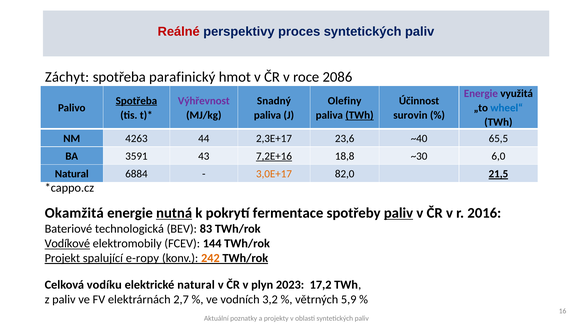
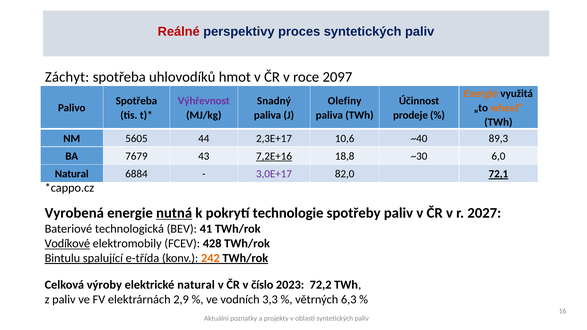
parafinický: parafinický -> uhlovodíků
2086: 2086 -> 2097
Energie at (481, 94) colour: purple -> orange
Spotřeba at (136, 101) underline: present -> none
wheel“ colour: blue -> orange
TWh at (359, 115) underline: present -> none
surovin: surovin -> prodeje
4263: 4263 -> 5605
23,6: 23,6 -> 10,6
65,5: 65,5 -> 89,3
3591: 3591 -> 7679
3,0E+17 colour: orange -> purple
21,5: 21,5 -> 72,1
Okamžitá: Okamžitá -> Vyrobená
fermentace: fermentace -> technologie
paliv at (398, 213) underline: present -> none
2016: 2016 -> 2027
83: 83 -> 41
144: 144 -> 428
Projekt: Projekt -> Bintulu
e-ropy: e-ropy -> e-třída
vodíku: vodíku -> výroby
plyn: plyn -> číslo
17,2: 17,2 -> 72,2
2,7: 2,7 -> 2,9
3,2: 3,2 -> 3,3
5,9: 5,9 -> 6,3
